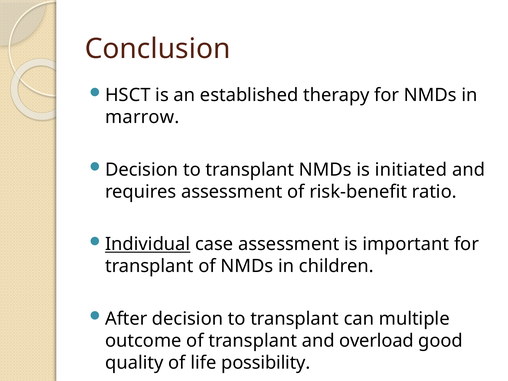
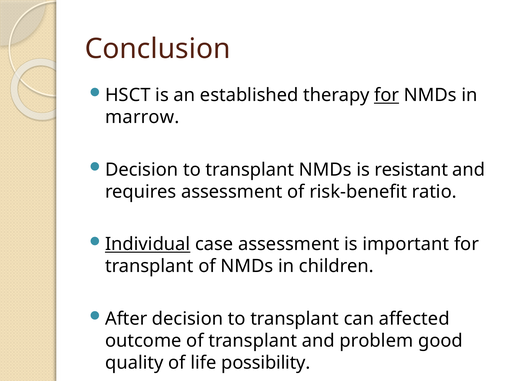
for at (387, 95) underline: none -> present
initiated: initiated -> resistant
multiple: multiple -> affected
overload: overload -> problem
